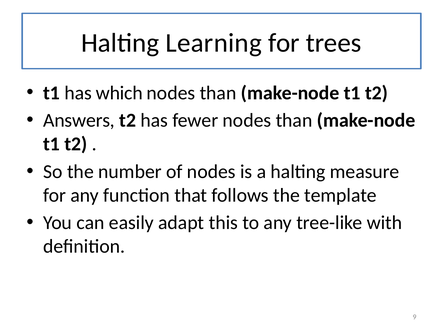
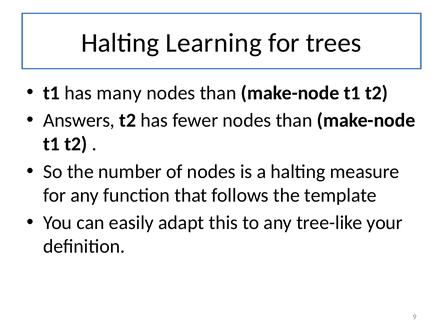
which: which -> many
with: with -> your
